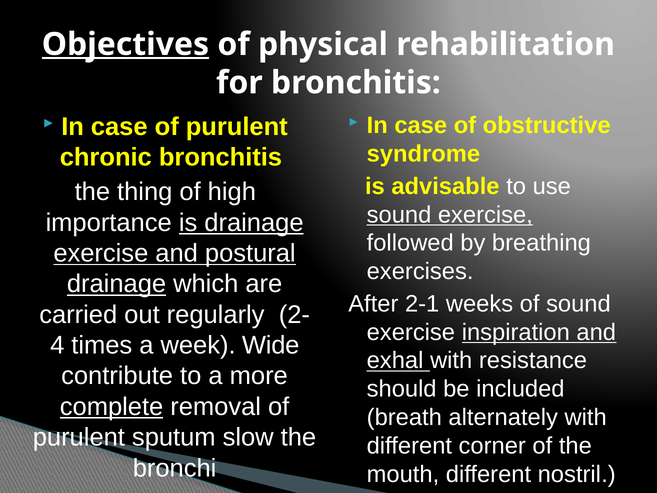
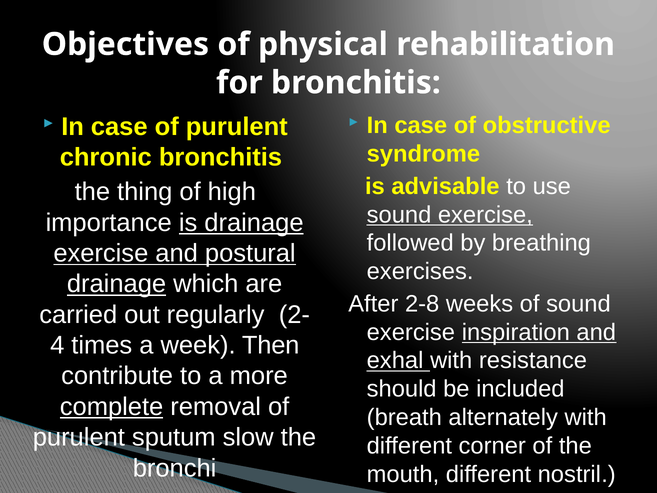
Objectives underline: present -> none
2-1: 2-1 -> 2-8
Wide: Wide -> Then
